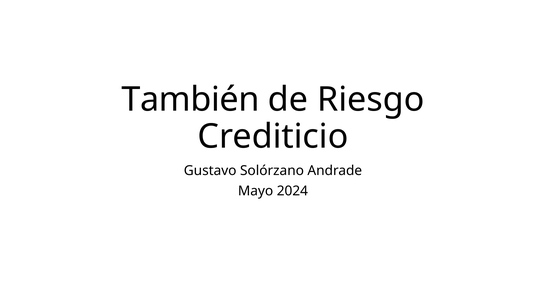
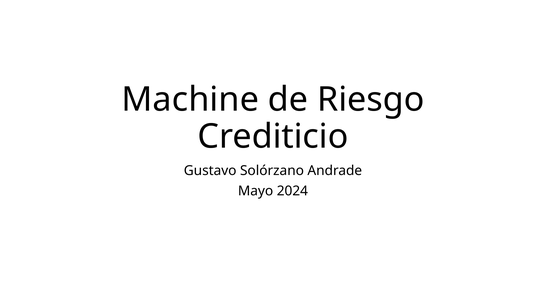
También: También -> Machine
